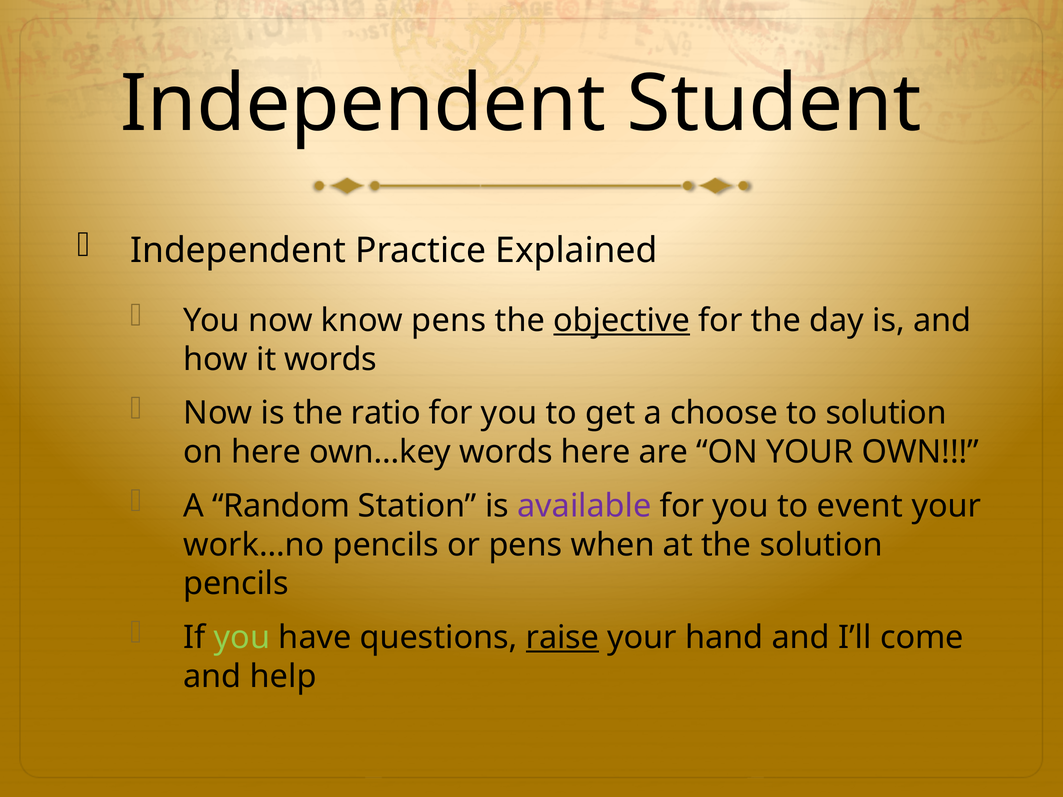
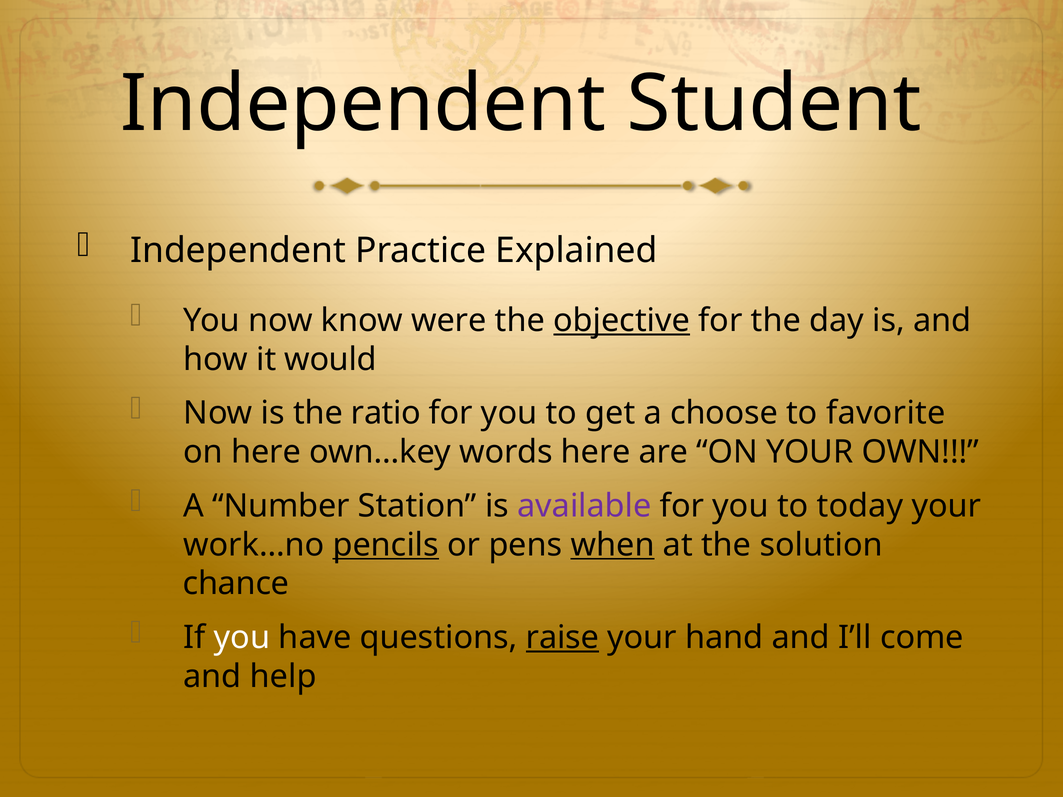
know pens: pens -> were
it words: words -> would
to solution: solution -> favorite
Random: Random -> Number
event: event -> today
pencils at (386, 545) underline: none -> present
when underline: none -> present
pencils at (236, 584): pencils -> chance
you at (242, 638) colour: light green -> white
